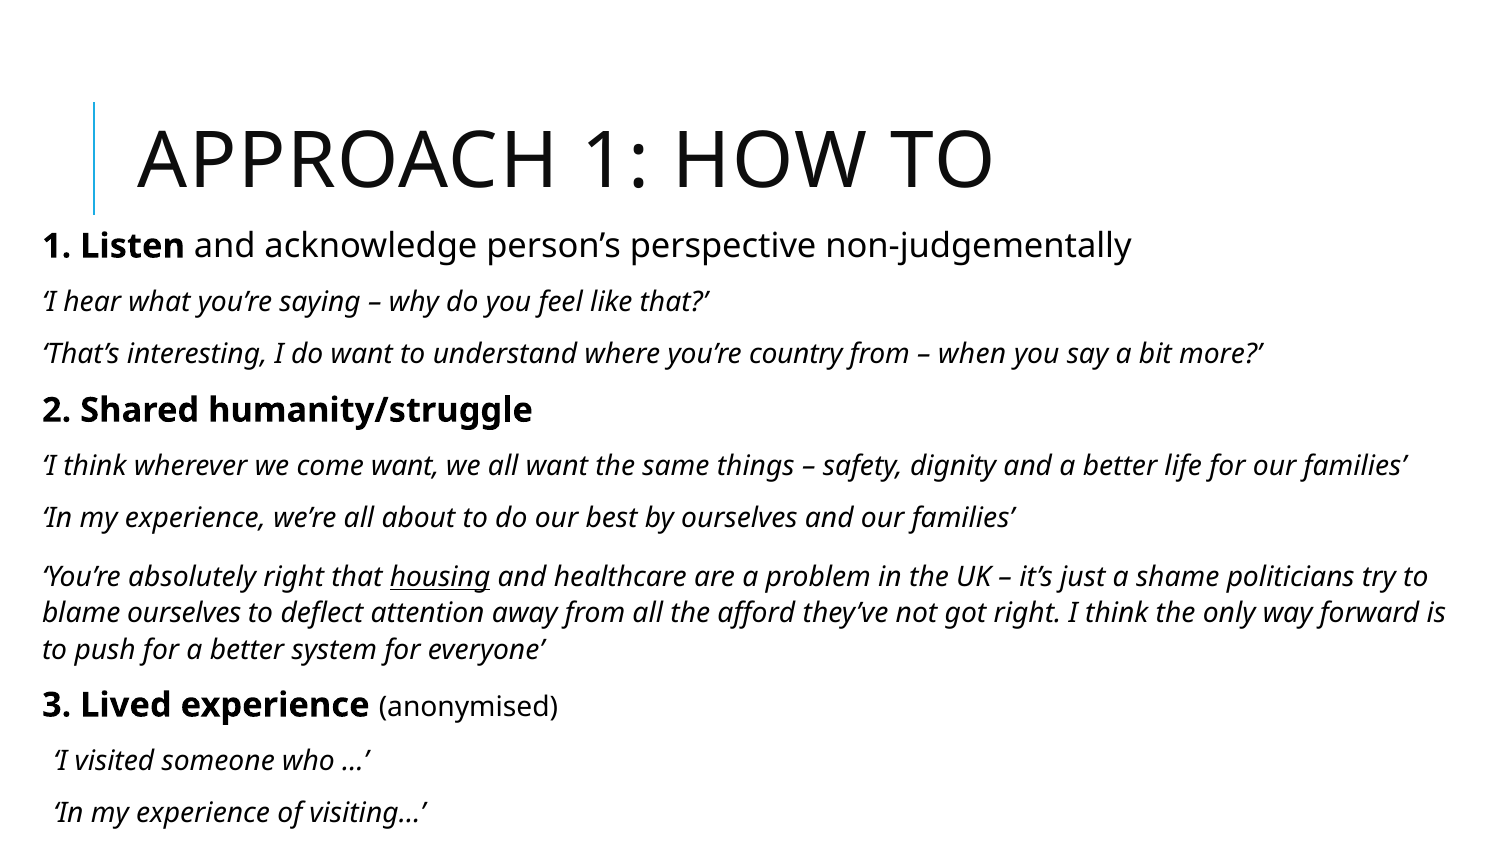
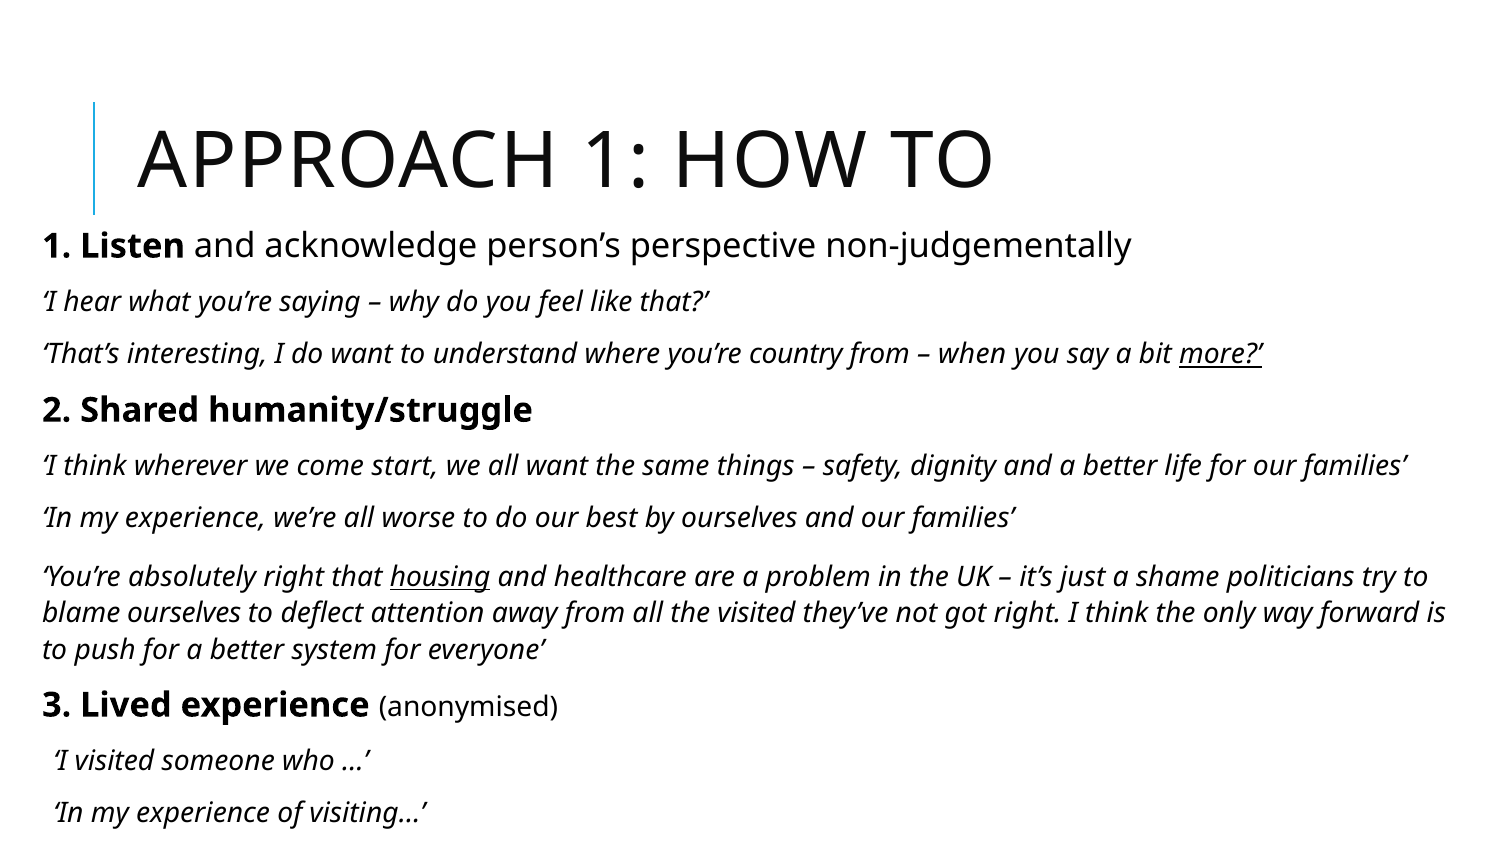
more underline: none -> present
come want: want -> start
about: about -> worse
the afford: afford -> visited
